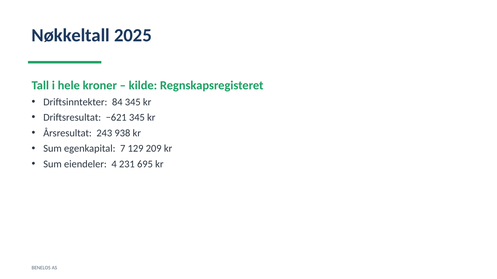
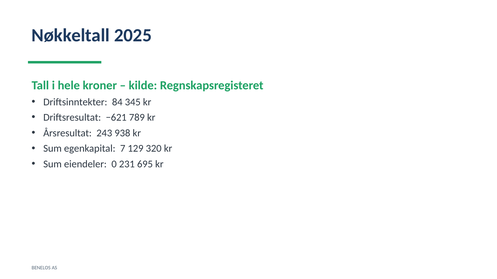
−621 345: 345 -> 789
209: 209 -> 320
4: 4 -> 0
